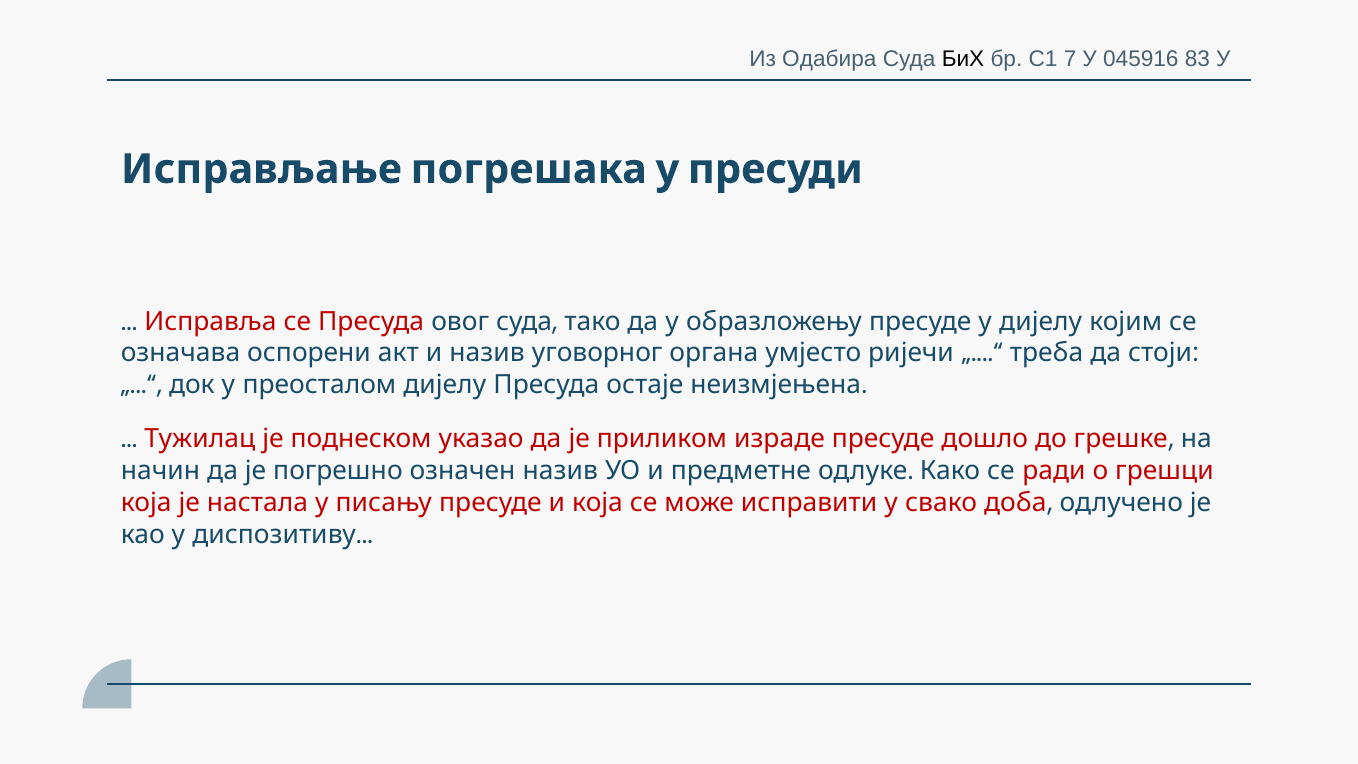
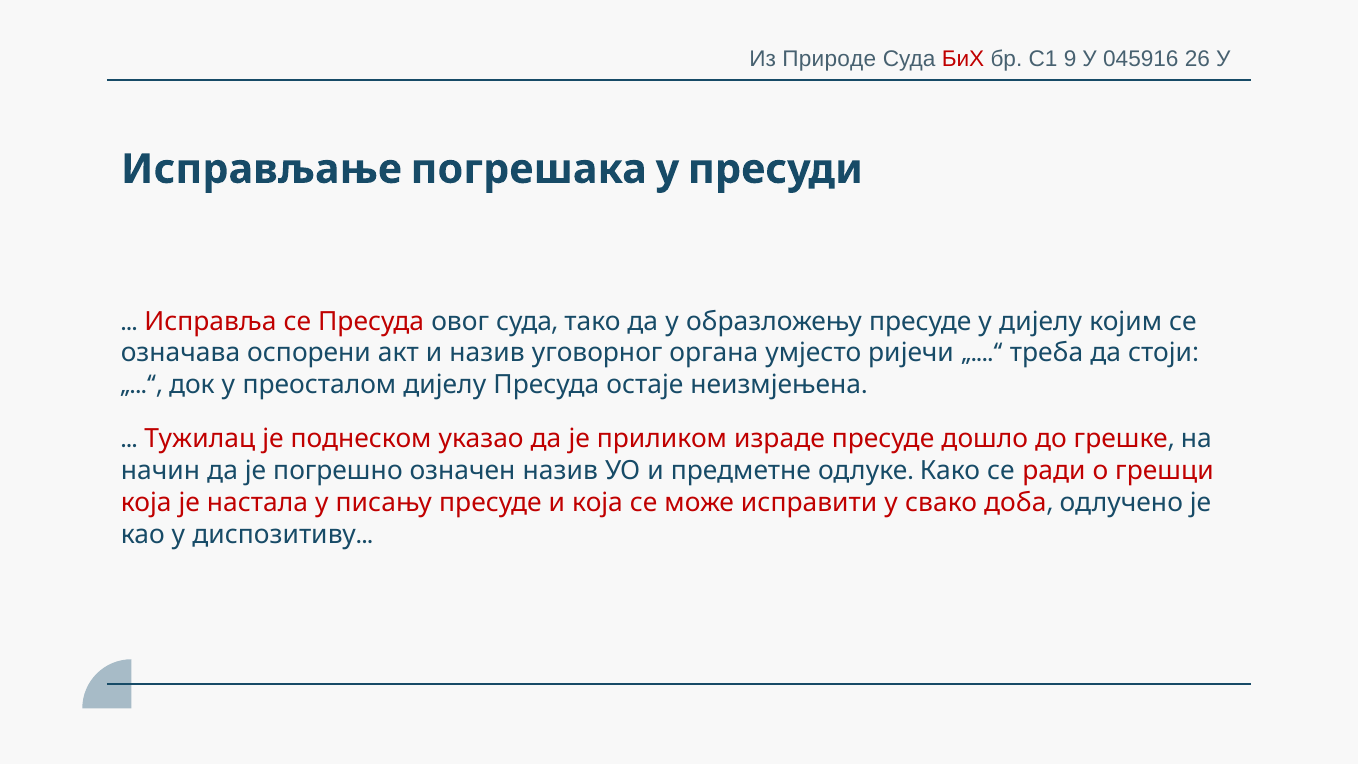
Одабира: Одабира -> Природе
БиХ colour: black -> red
7: 7 -> 9
83: 83 -> 26
